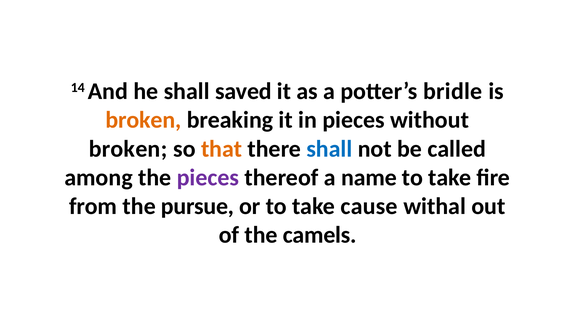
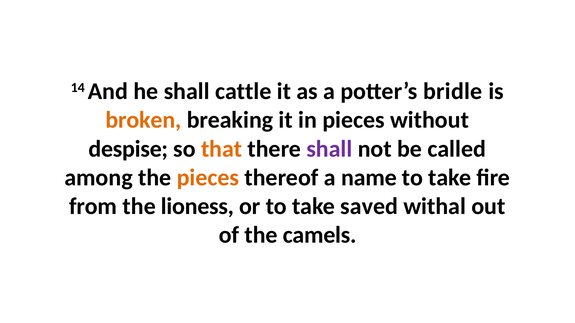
saved: saved -> cattle
broken at (128, 149): broken -> despise
shall at (329, 149) colour: blue -> purple
pieces at (208, 178) colour: purple -> orange
pursue: pursue -> lioness
cause: cause -> saved
